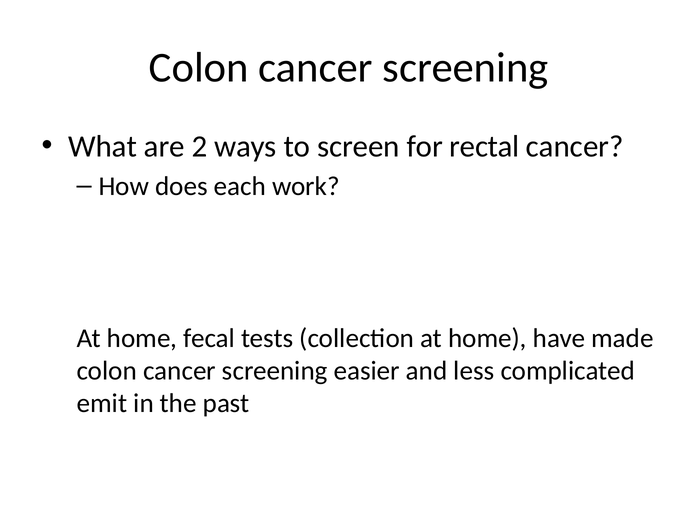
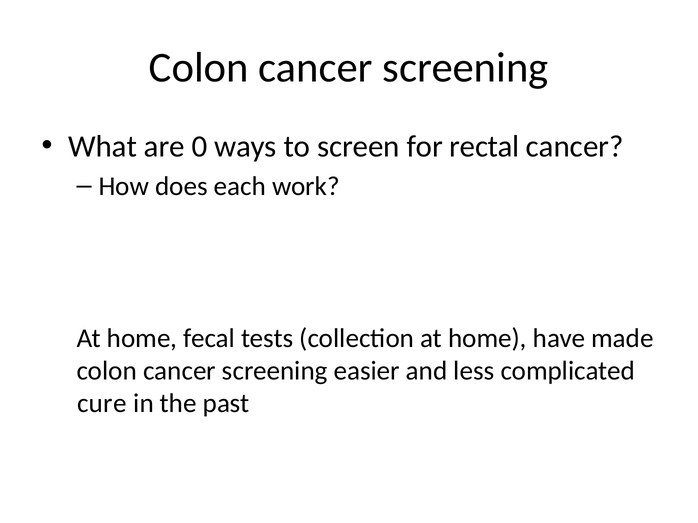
2: 2 -> 0
emit: emit -> cure
